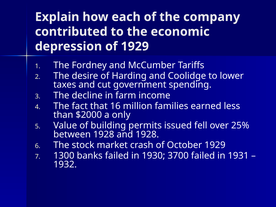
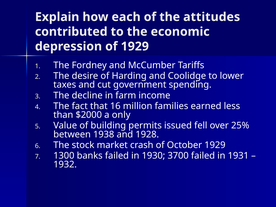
company: company -> attitudes
between 1928: 1928 -> 1938
